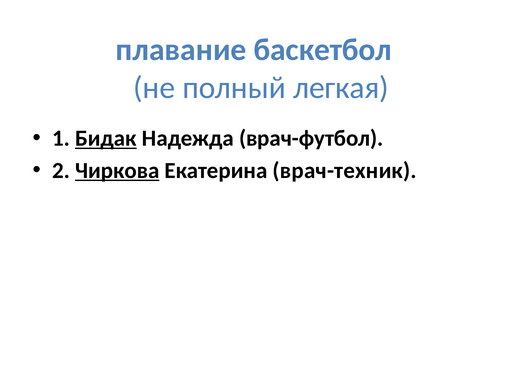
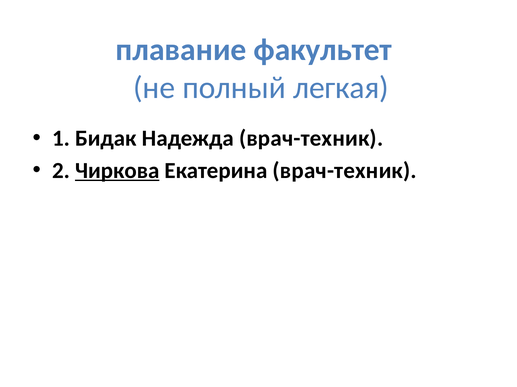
баскетбол: баскетбол -> факультет
Бидак underline: present -> none
Надежда врач-футбол: врач-футбол -> врач-техник
